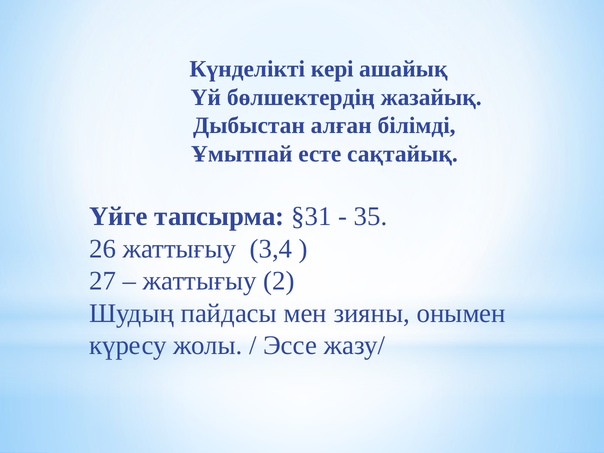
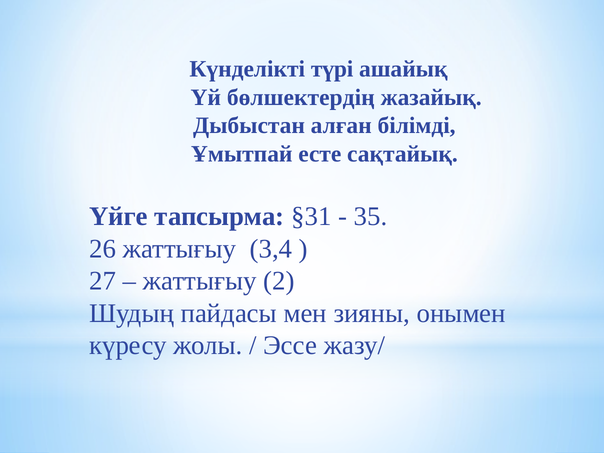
кері: кері -> түрі
